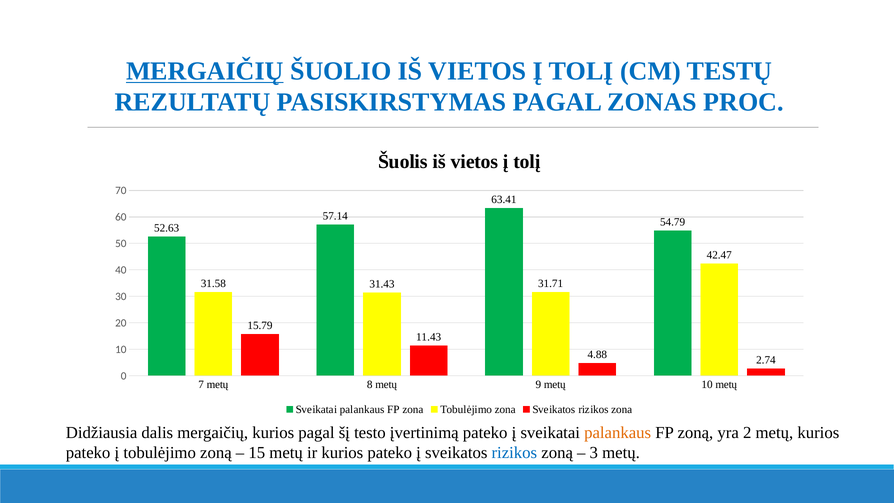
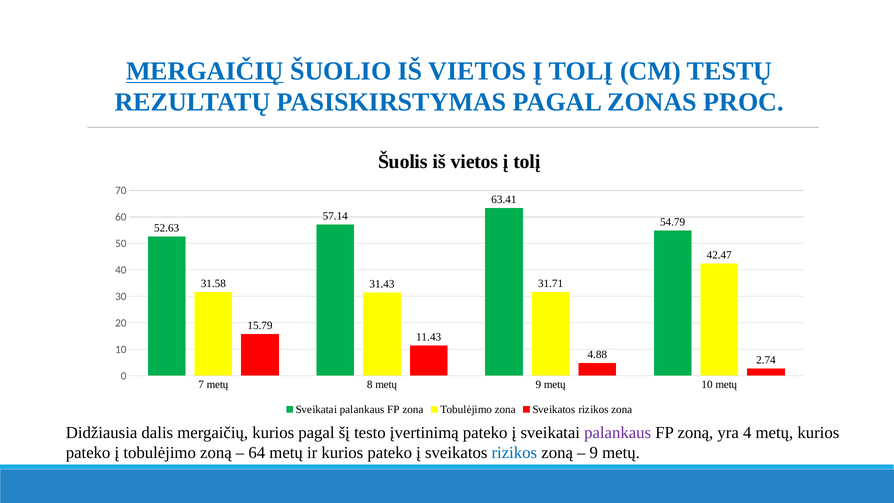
palankaus at (618, 432) colour: orange -> purple
2: 2 -> 4
15: 15 -> 64
3 at (594, 453): 3 -> 9
